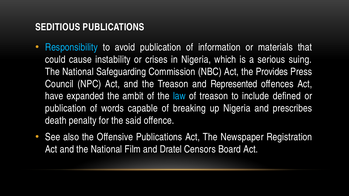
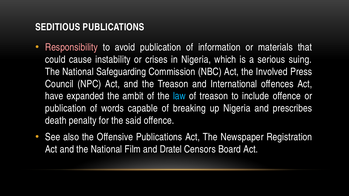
Responsibility colour: light blue -> pink
Provides: Provides -> Involved
Represented: Represented -> International
include defined: defined -> offence
